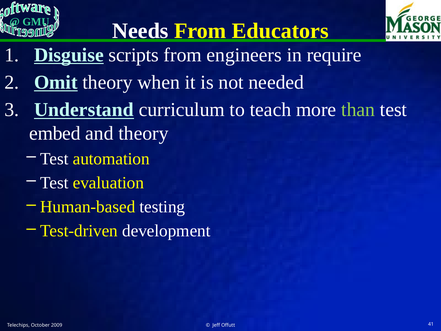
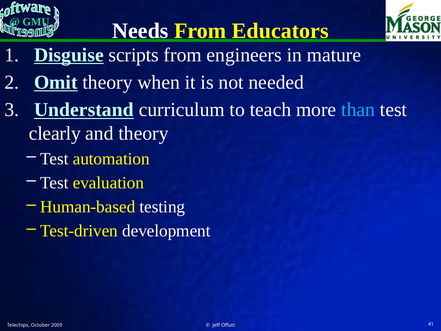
require: require -> mature
than colour: light green -> light blue
embed: embed -> clearly
